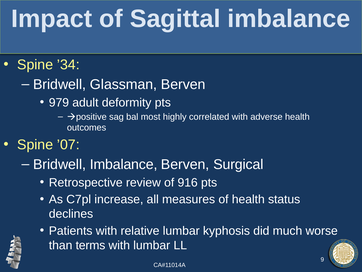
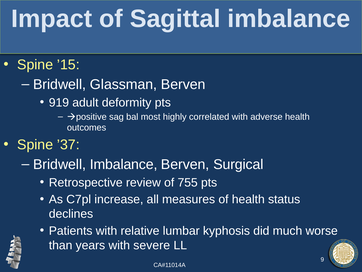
’34: ’34 -> ’15
979: 979 -> 919
’07: ’07 -> ’37
916: 916 -> 755
terms: terms -> years
with lumbar: lumbar -> severe
